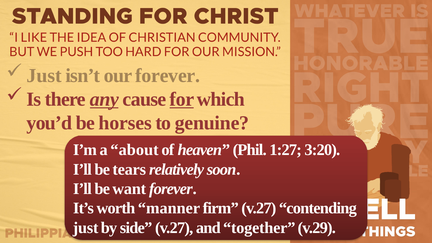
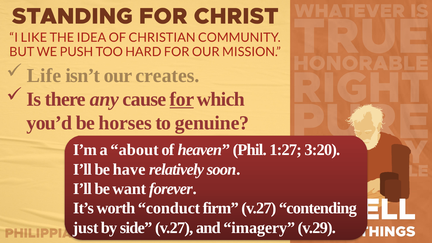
Just at (44, 76): Just -> Life
our forever: forever -> creates
any underline: present -> none
tears: tears -> have
manner: manner -> conduct
together: together -> imagery
